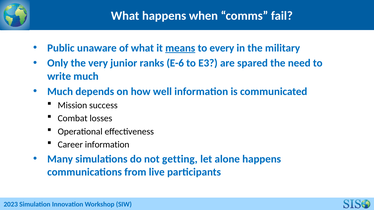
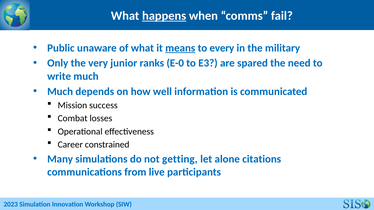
happens at (164, 16) underline: none -> present
E-6: E-6 -> E-0
Career information: information -> constrained
alone happens: happens -> citations
